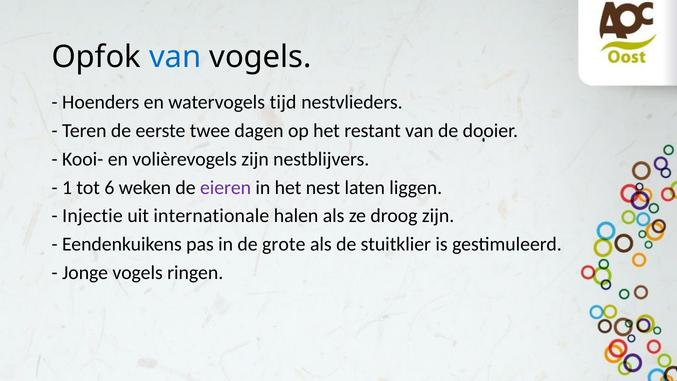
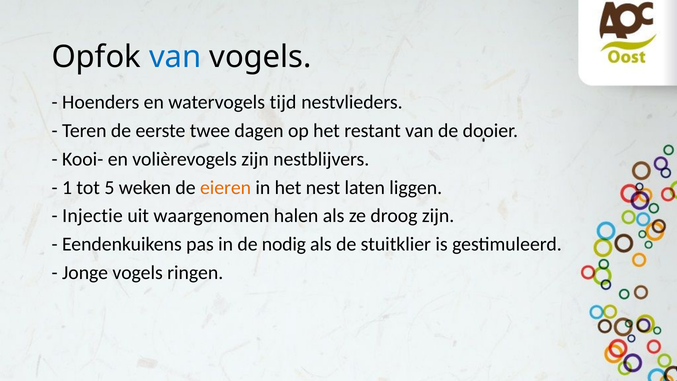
6: 6 -> 5
eieren colour: purple -> orange
internationale: internationale -> waargenomen
grote: grote -> nodig
